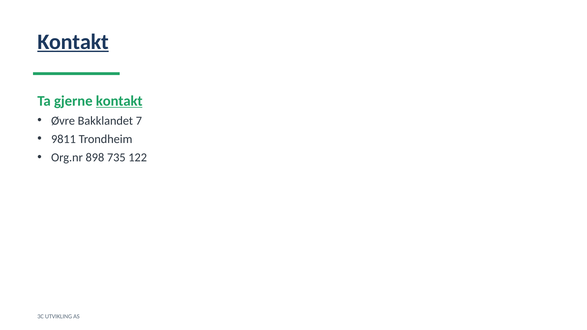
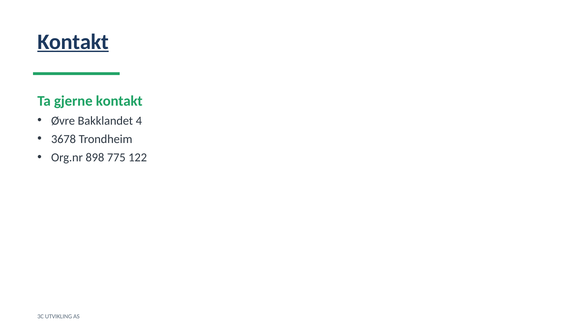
kontakt at (119, 101) underline: present -> none
7: 7 -> 4
9811: 9811 -> 3678
735: 735 -> 775
